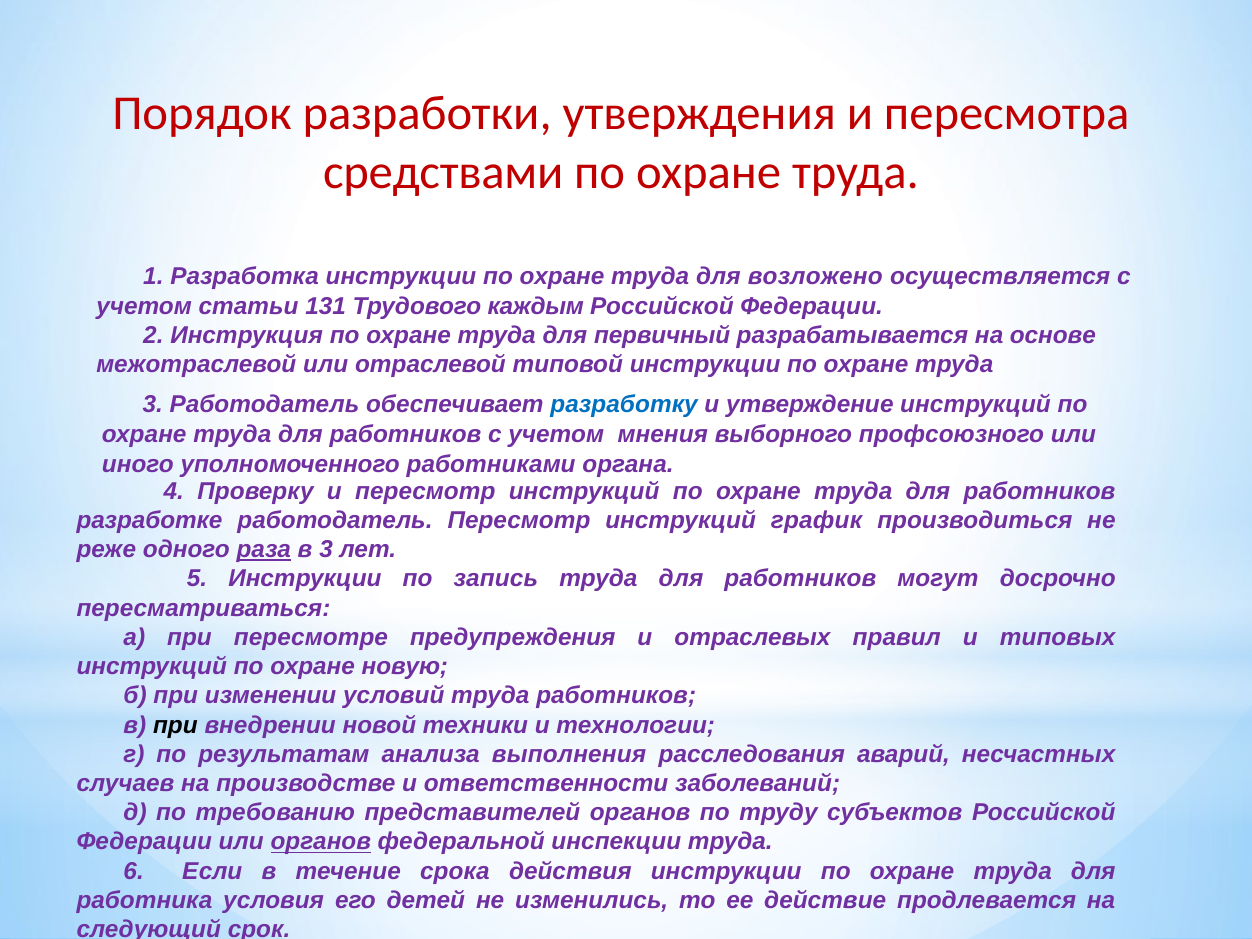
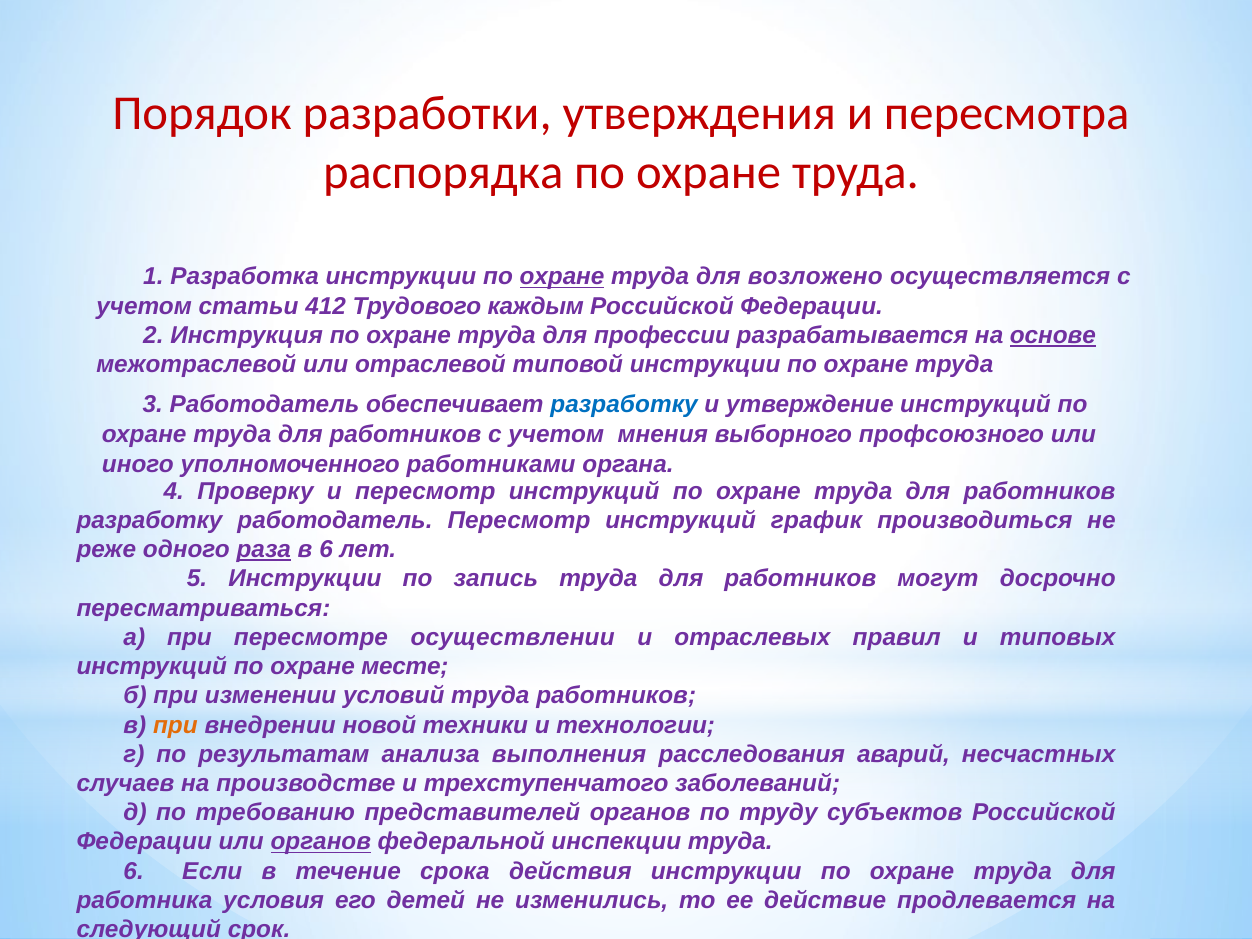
средствами: средствами -> распорядка
охране at (562, 277) underline: none -> present
131: 131 -> 412
первичный: первичный -> профессии
основе underline: none -> present
разработке at (149, 520): разработке -> разработку
в 3: 3 -> 6
предупреждения: предупреждения -> осуществлении
новую: новую -> месте
при at (175, 725) colour: black -> orange
ответственности: ответственности -> трехступенчатого
